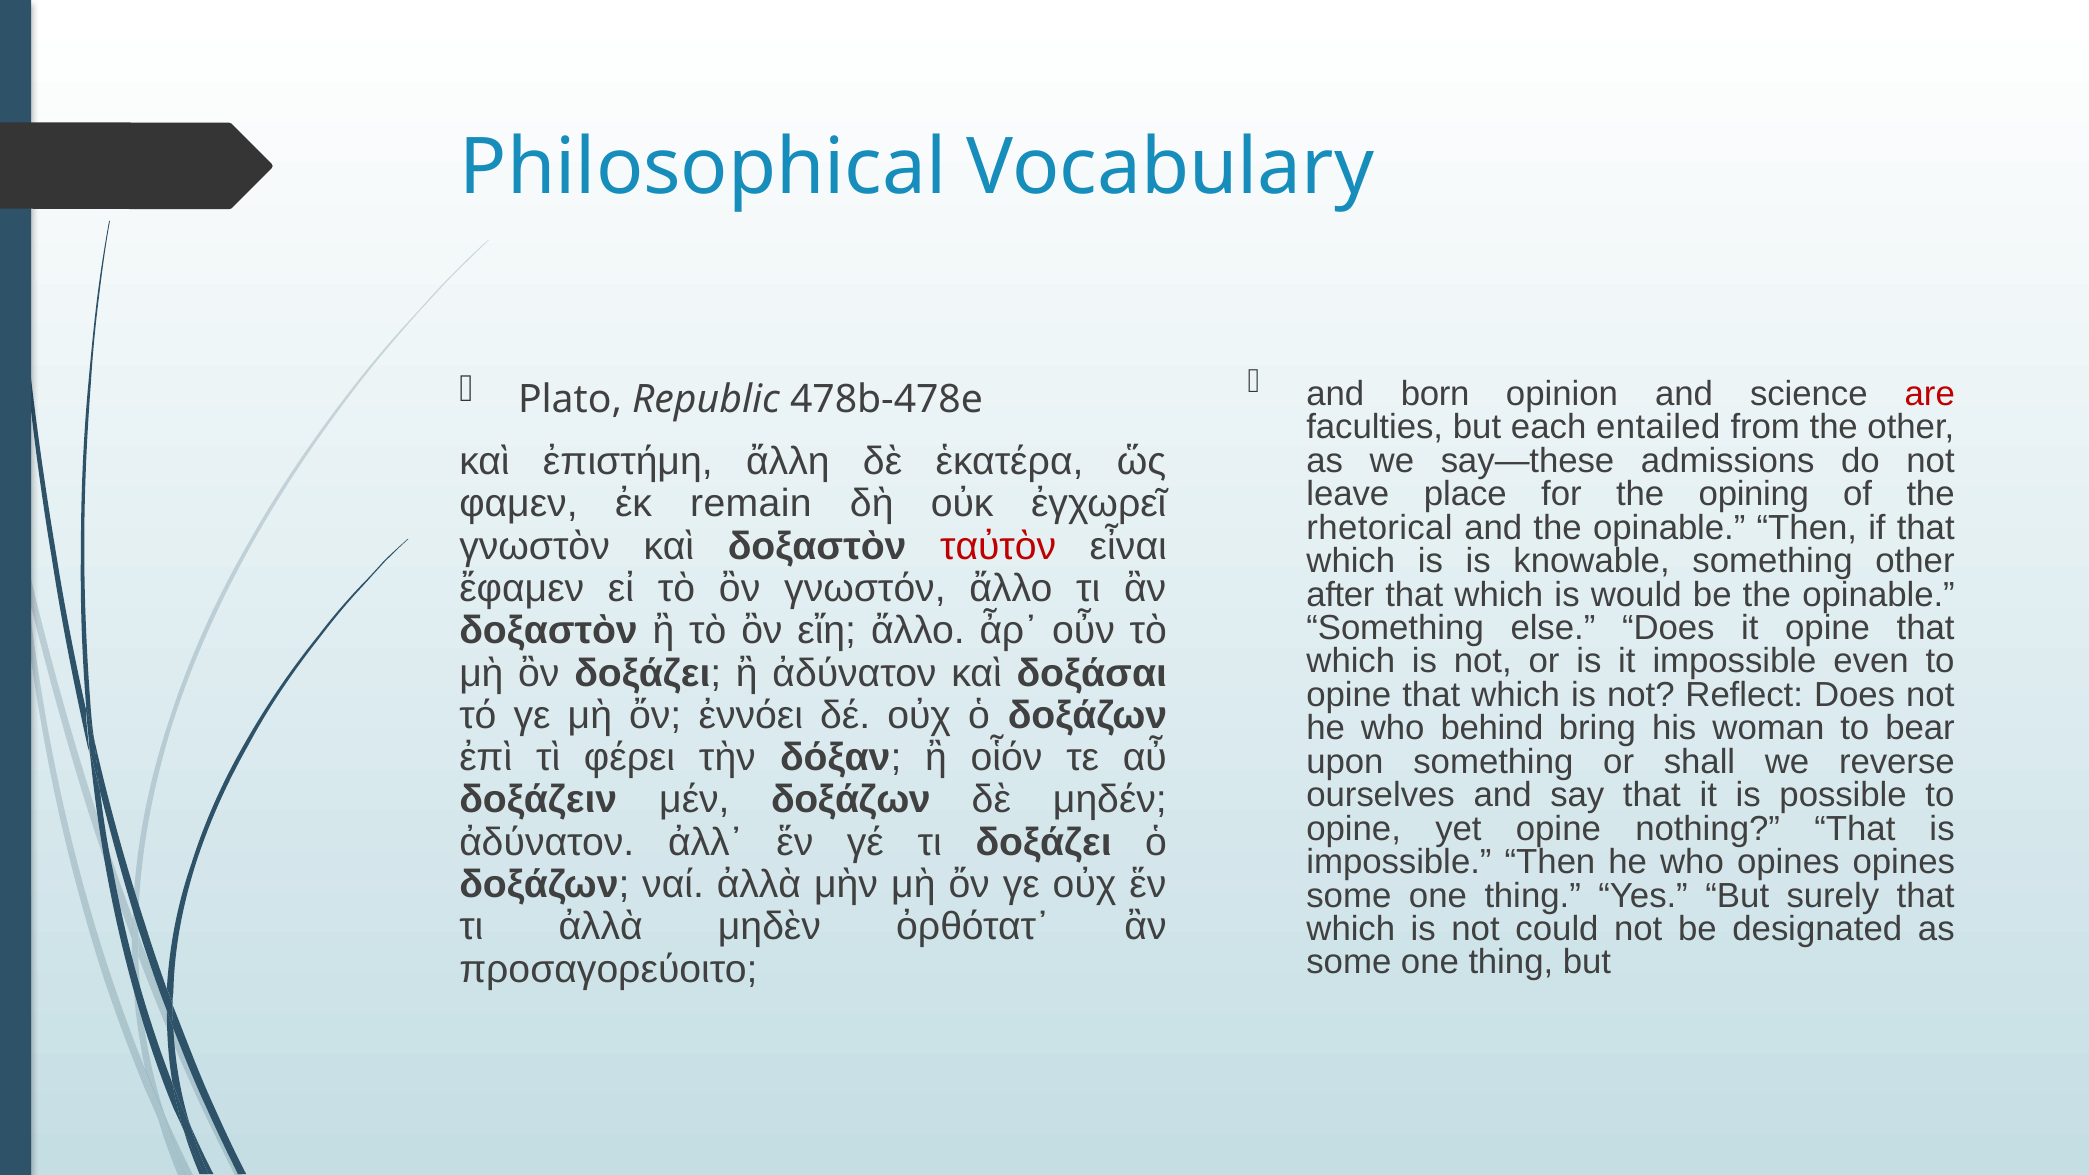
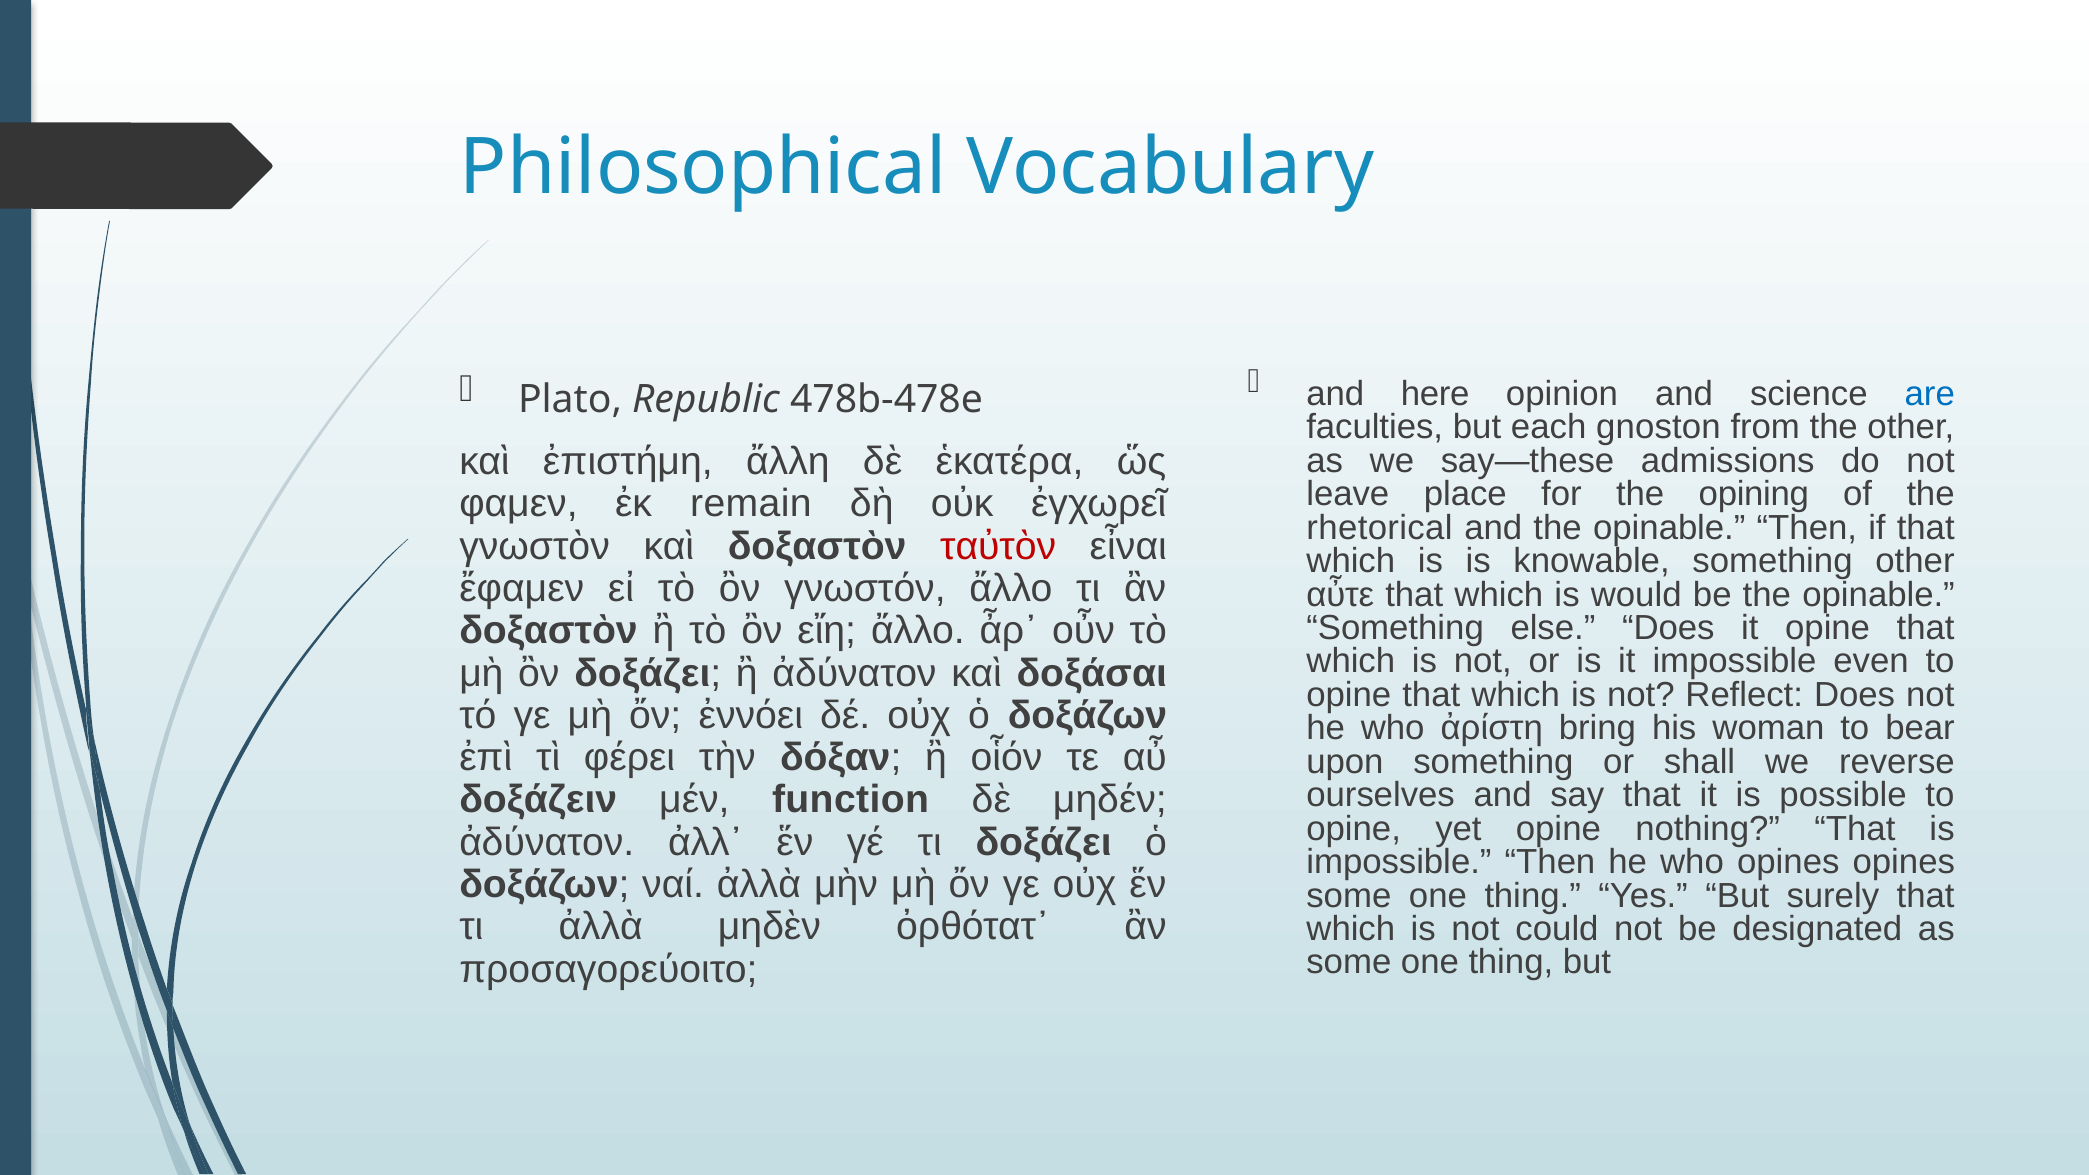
born: born -> here
are colour: red -> blue
entailed: entailed -> gnoston
after: after -> αὖτε
behind: behind -> ἀρίστη
μέν δοξάζων: δοξάζων -> function
